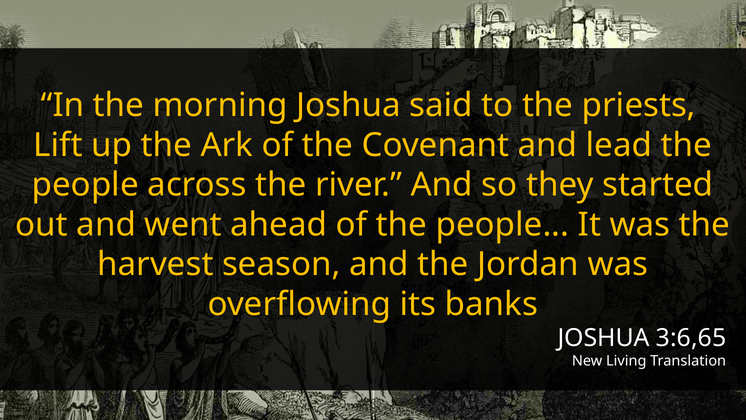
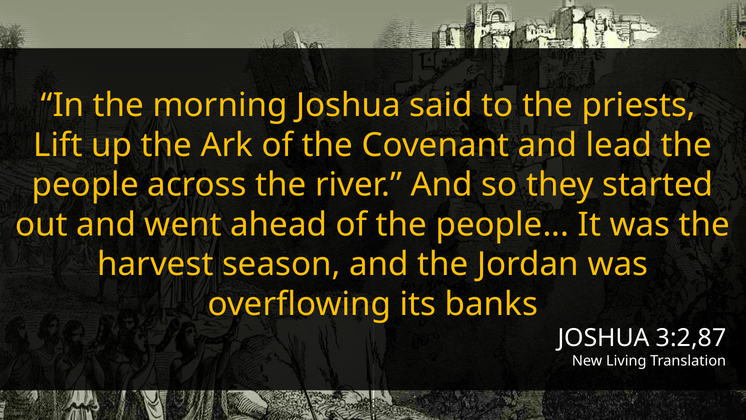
3:6,65: 3:6,65 -> 3:2,87
